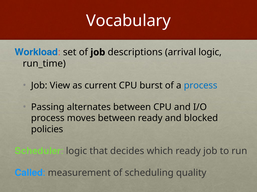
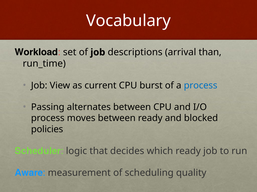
Workload colour: blue -> black
arrival logic: logic -> than
Called: Called -> Aware
